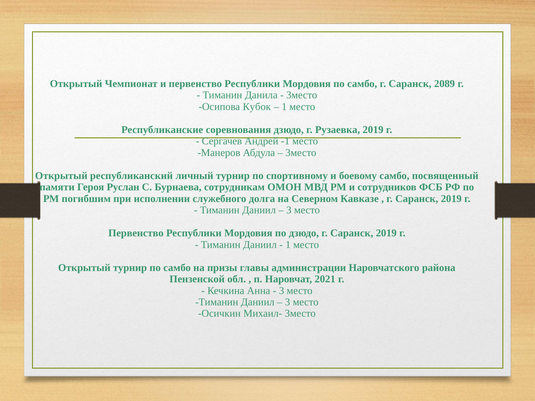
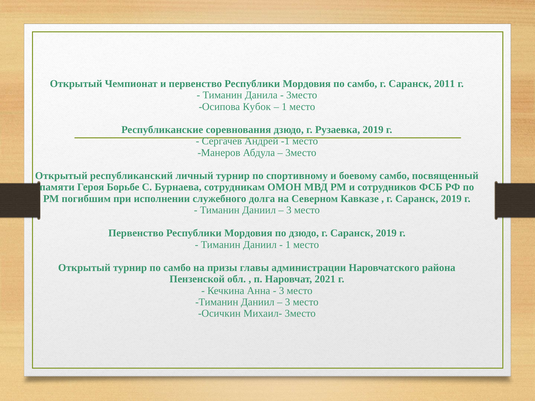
2089: 2089 -> 2011
Руслан: Руслан -> Борьбе
